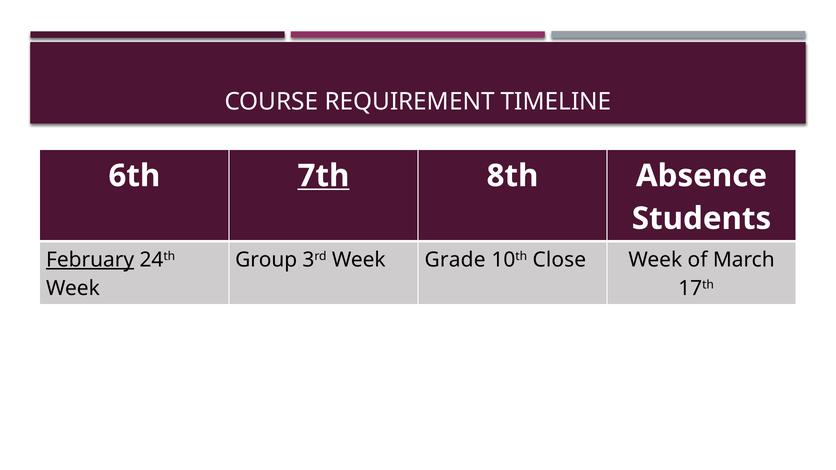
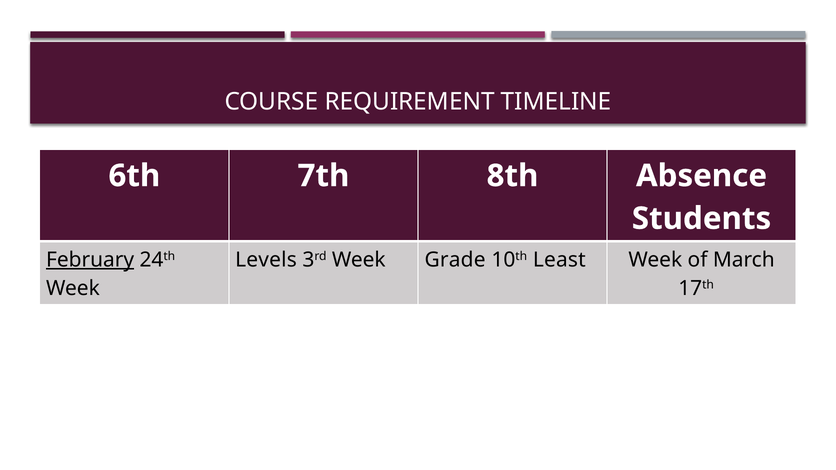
7th underline: present -> none
Group: Group -> Levels
Close: Close -> Least
